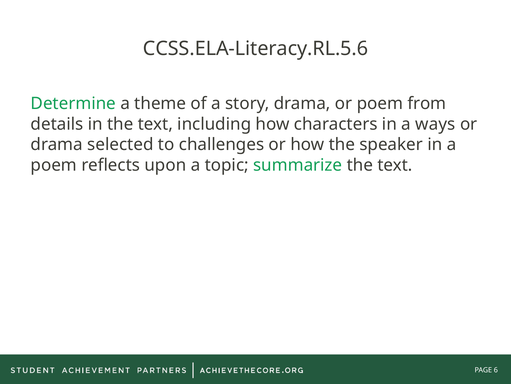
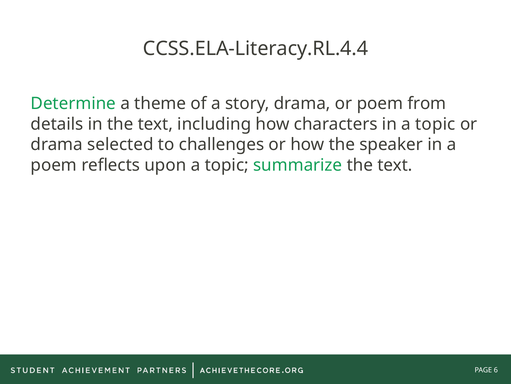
CCSS.ELA-Literacy.RL.5.6: CCSS.ELA-Literacy.RL.5.6 -> CCSS.ELA-Literacy.RL.4.4
in a ways: ways -> topic
